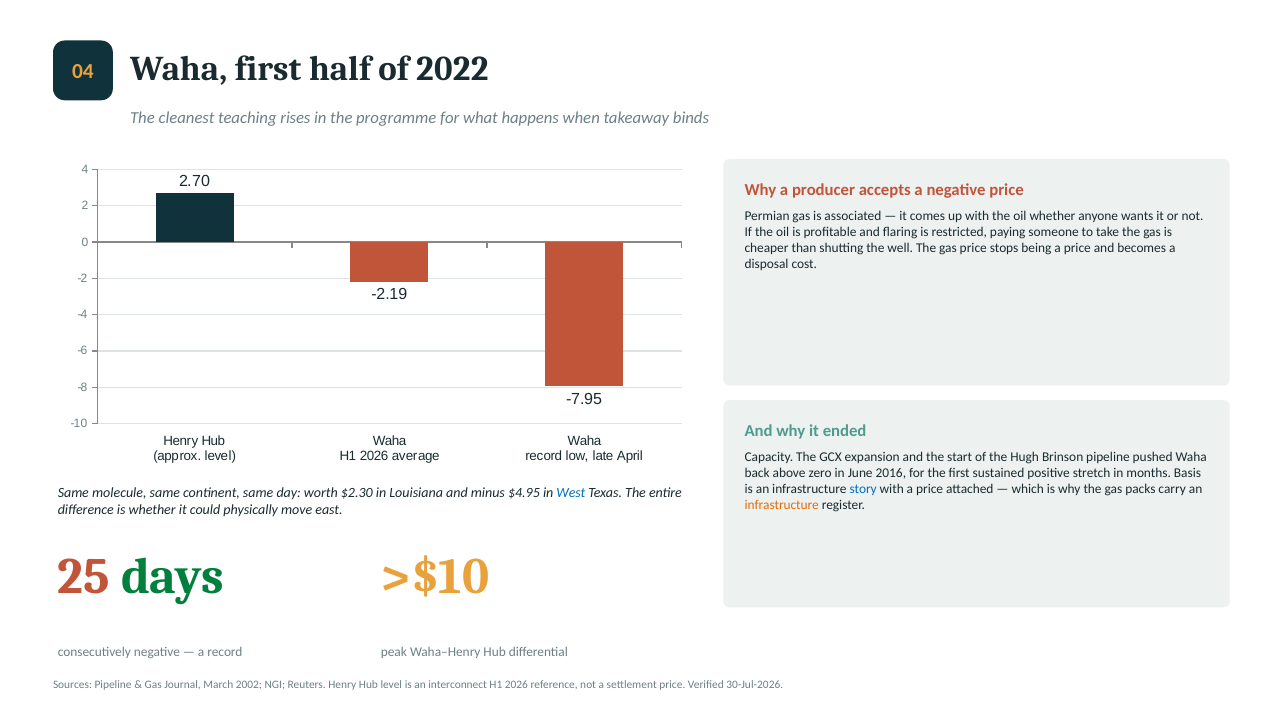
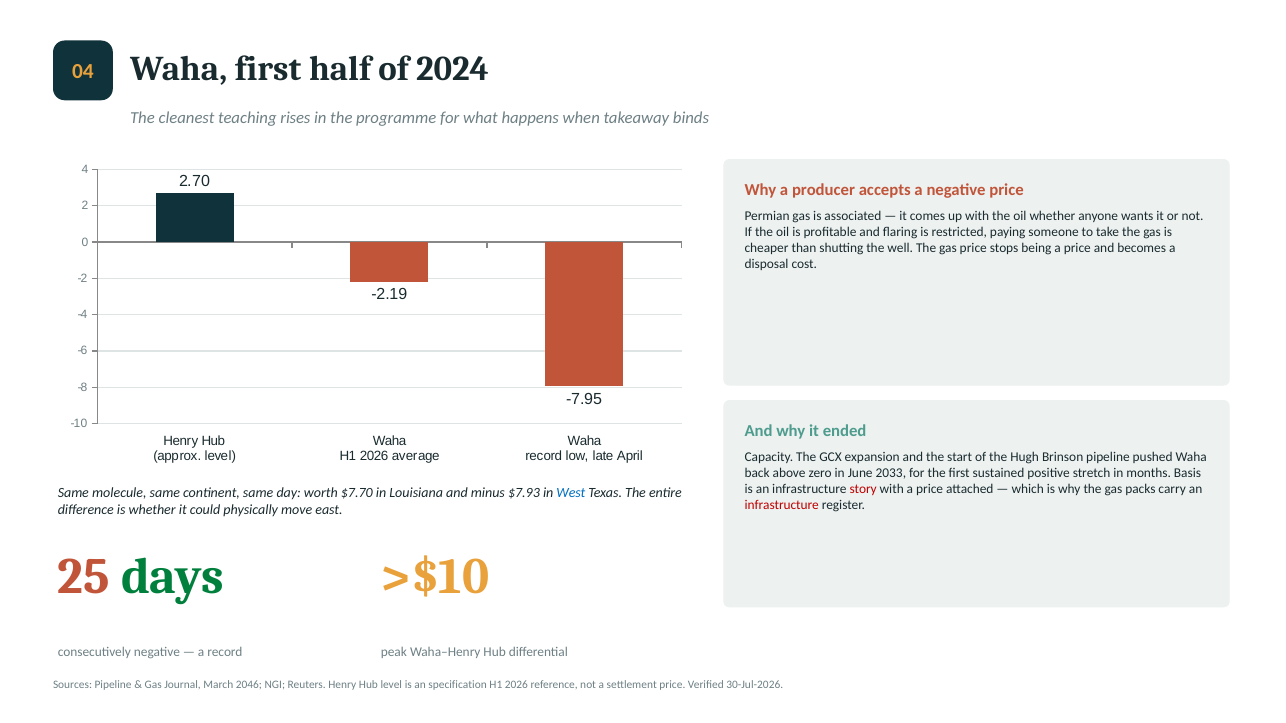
2022: 2022 -> 2024
2016: 2016 -> 2033
story colour: blue -> red
$2.30: $2.30 -> $7.70
$4.95: $4.95 -> $7.93
infrastructure at (782, 506) colour: orange -> red
2002: 2002 -> 2046
interconnect: interconnect -> specification
